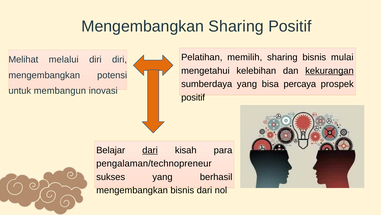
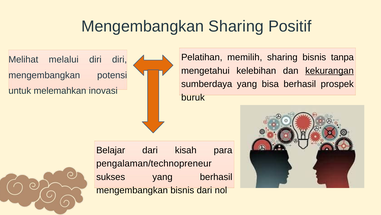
mulai: mulai -> tanpa
bisa percaya: percaya -> berhasil
membangun: membangun -> melemahkan
positif at (193, 97): positif -> buruk
dari at (150, 150) underline: present -> none
